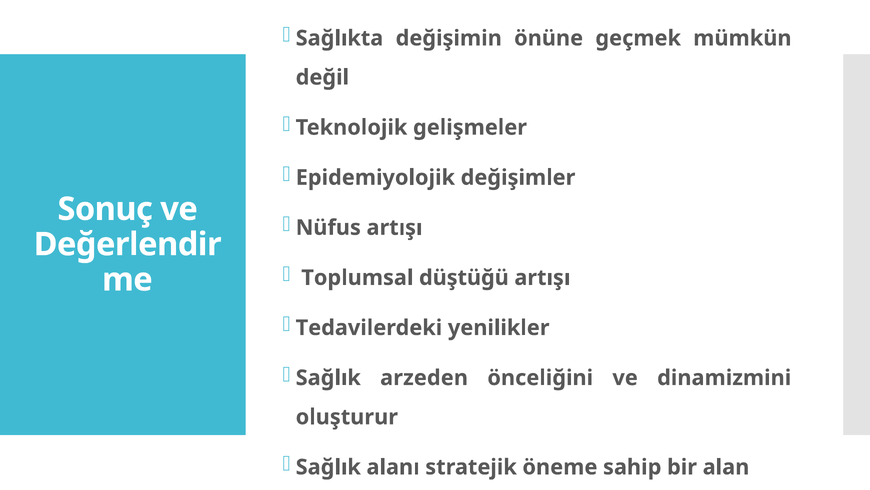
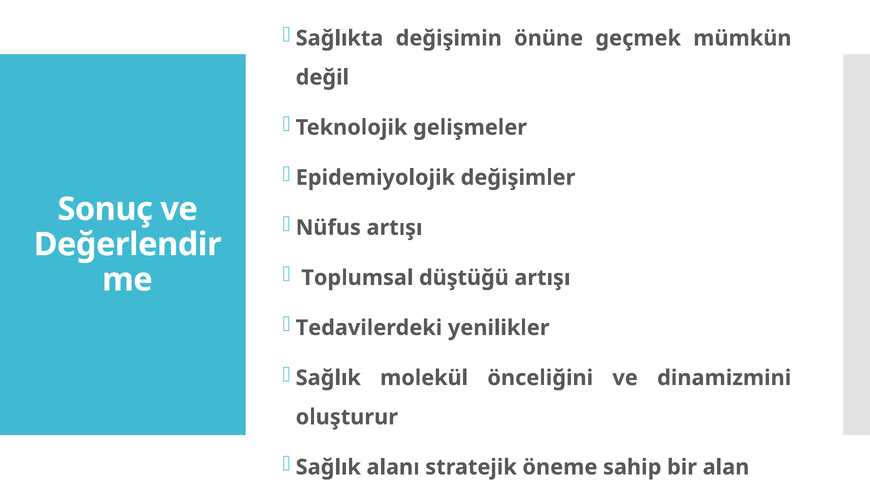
arzeden: arzeden -> molekül
